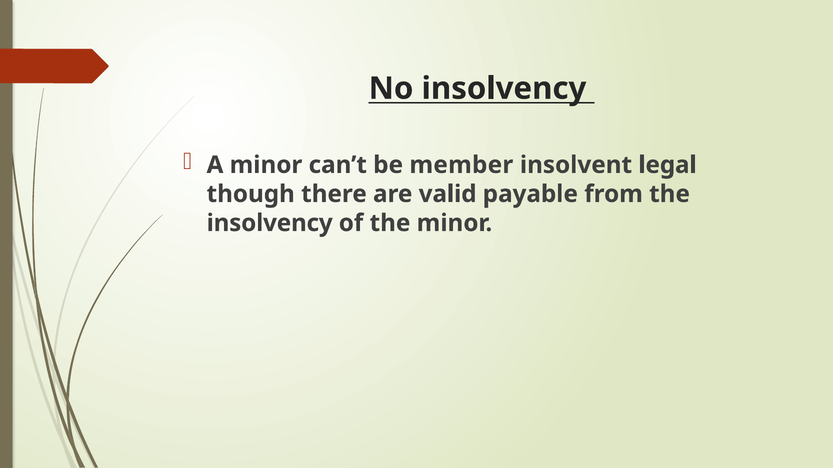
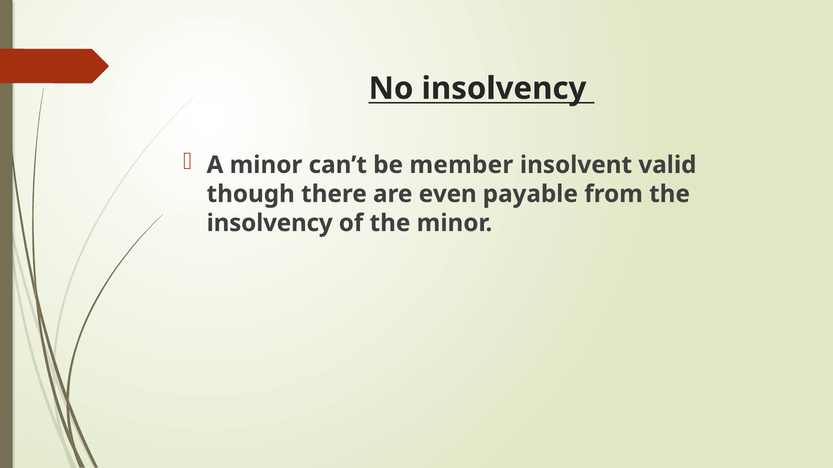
legal: legal -> valid
valid: valid -> even
